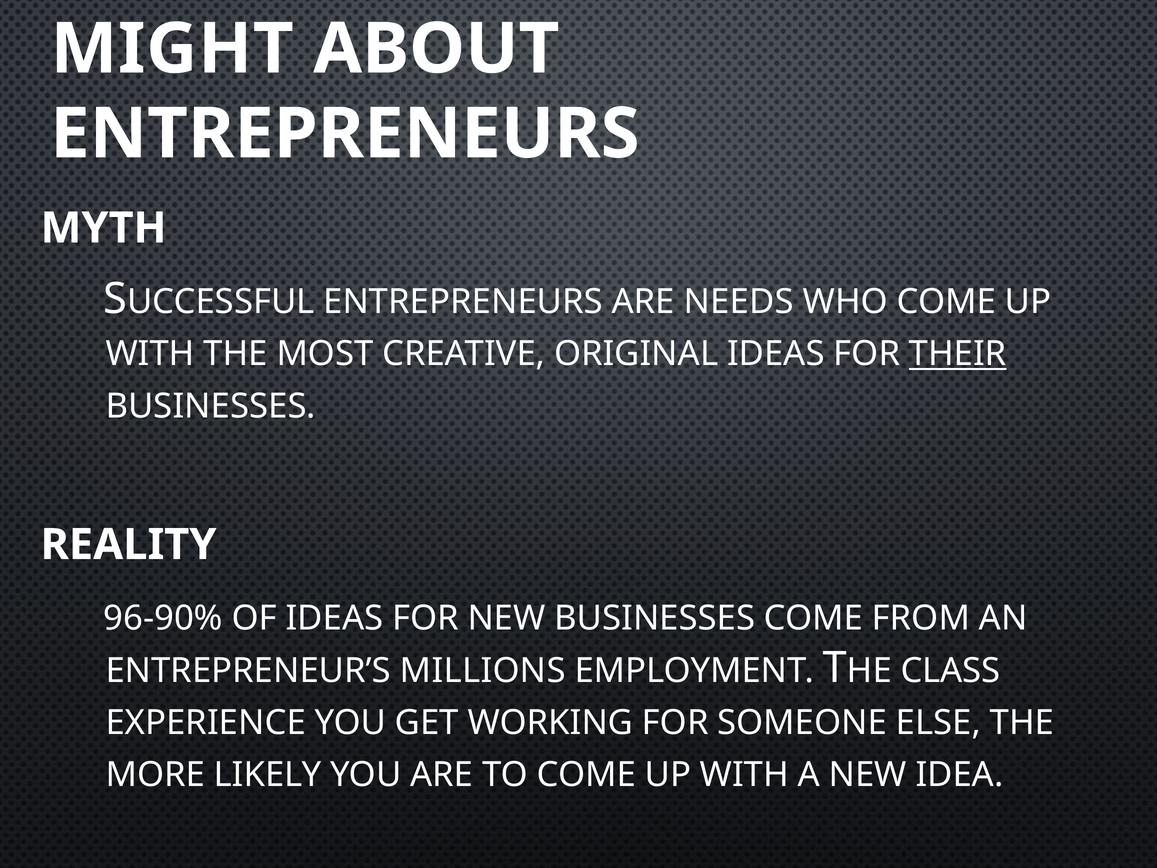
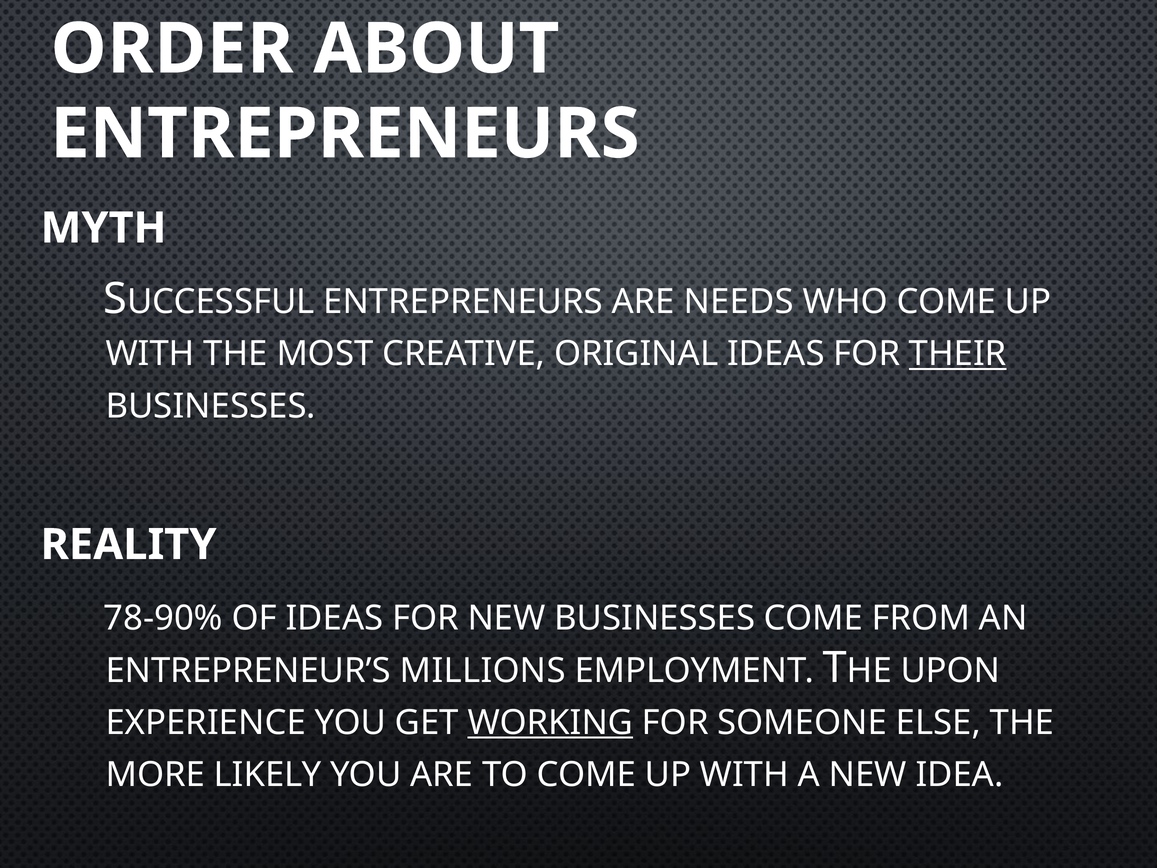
MIGHT: MIGHT -> ORDER
96-90%: 96-90% -> 78-90%
CLASS: CLASS -> UPON
WORKING underline: none -> present
